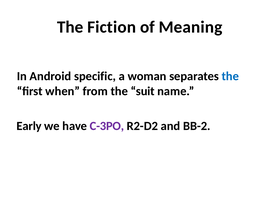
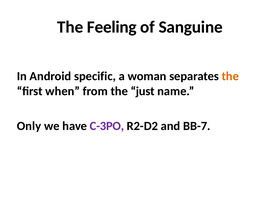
Fiction: Fiction -> Feeling
Meaning: Meaning -> Sanguine
the at (230, 76) colour: blue -> orange
suit: suit -> just
Early: Early -> Only
BB-2: BB-2 -> BB-7
